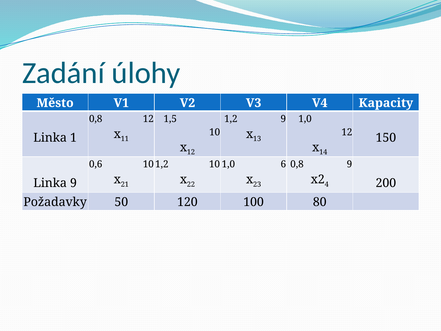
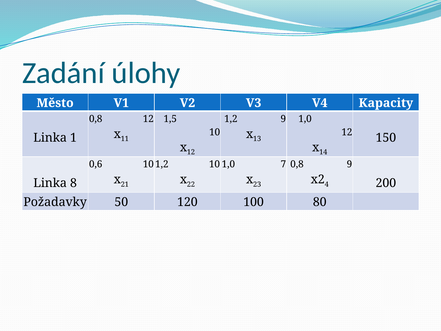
6: 6 -> 7
Linka 9: 9 -> 8
